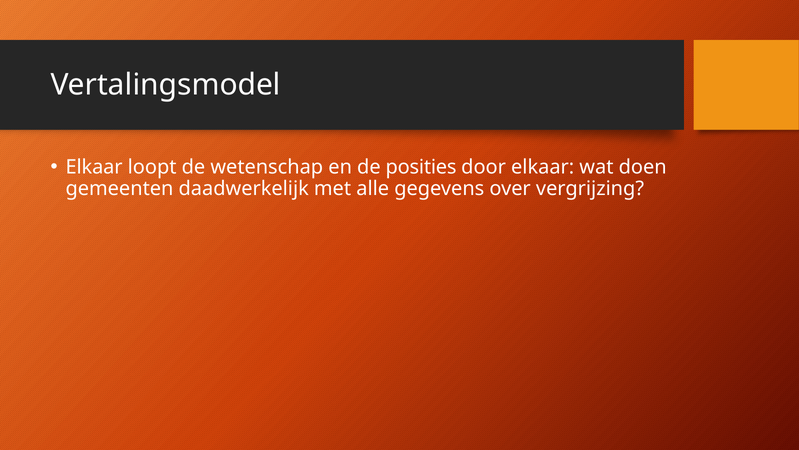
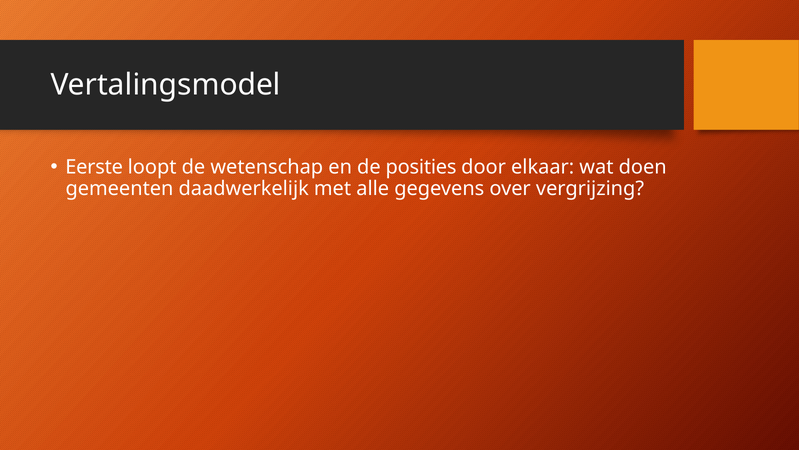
Elkaar at (94, 167): Elkaar -> Eerste
